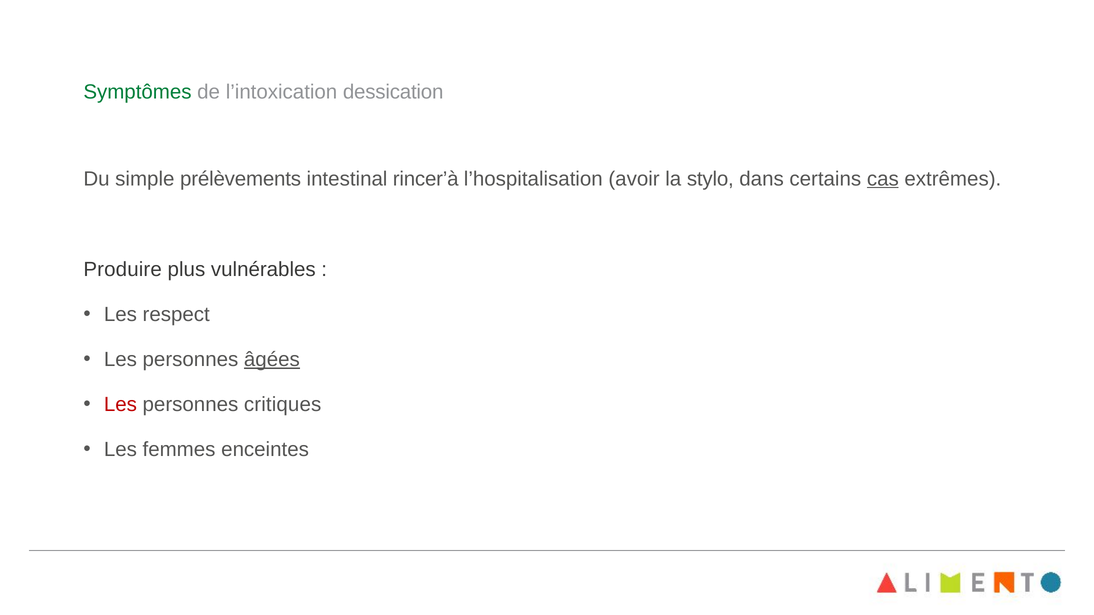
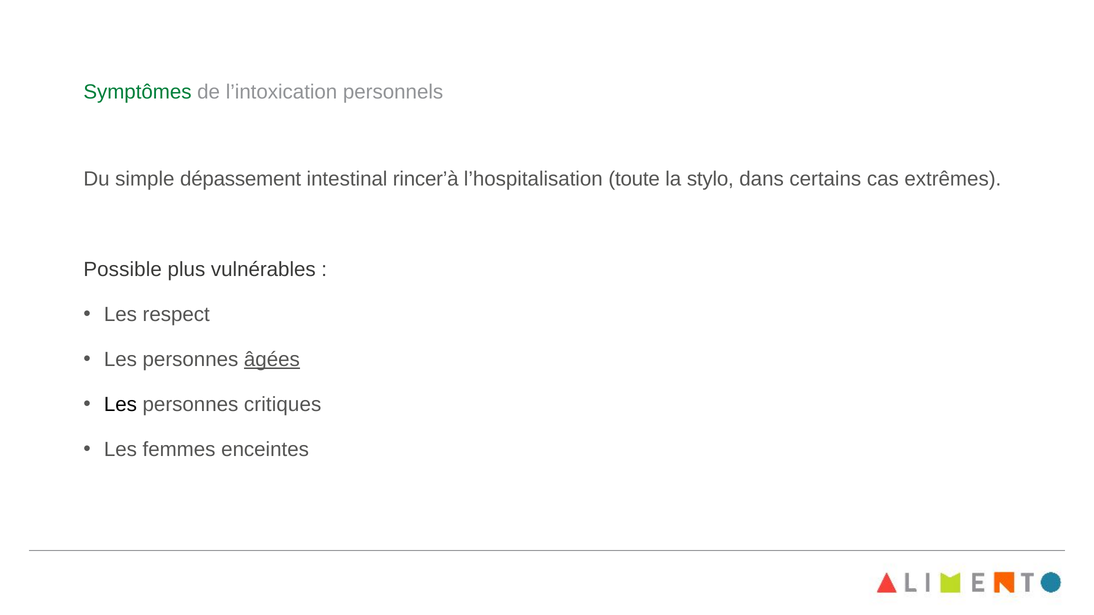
dessication: dessication -> personnels
prélèvements: prélèvements -> dépassement
avoir: avoir -> toute
cas underline: present -> none
Produire: Produire -> Possible
Les at (120, 405) colour: red -> black
